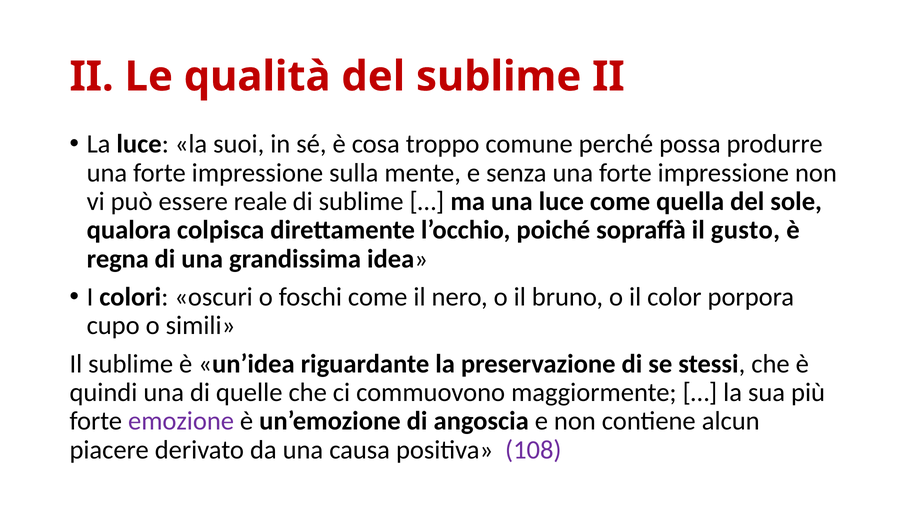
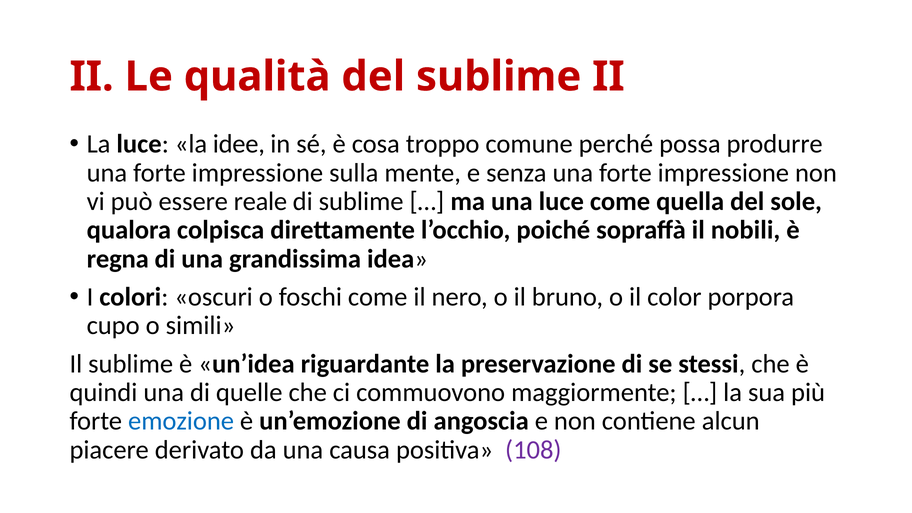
suoi: suoi -> idee
gusto: gusto -> nobili
emozione colour: purple -> blue
